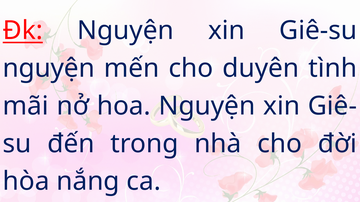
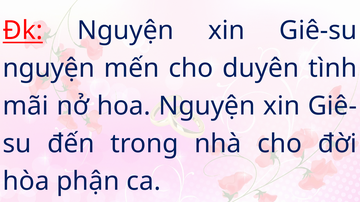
nắng: nắng -> phận
